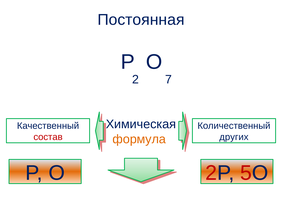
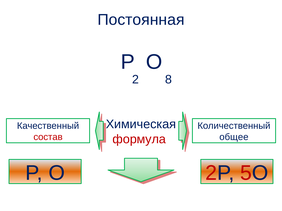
7: 7 -> 8
других: других -> общее
формула colour: orange -> red
